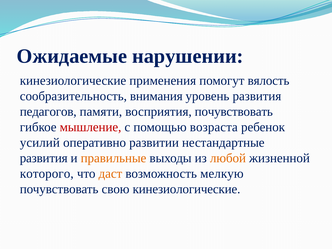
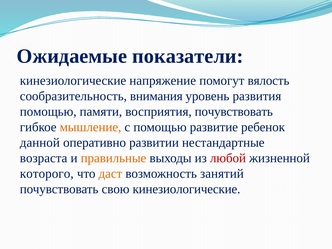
нарушении: нарушении -> показатели
применения: применения -> напряжение
педагогов at (48, 112): педагогов -> помощью
мышление colour: red -> orange
возраста: возраста -> развитие
усилий: усилий -> данной
развития at (44, 158): развития -> возраста
любой colour: orange -> red
мелкую: мелкую -> занятий
